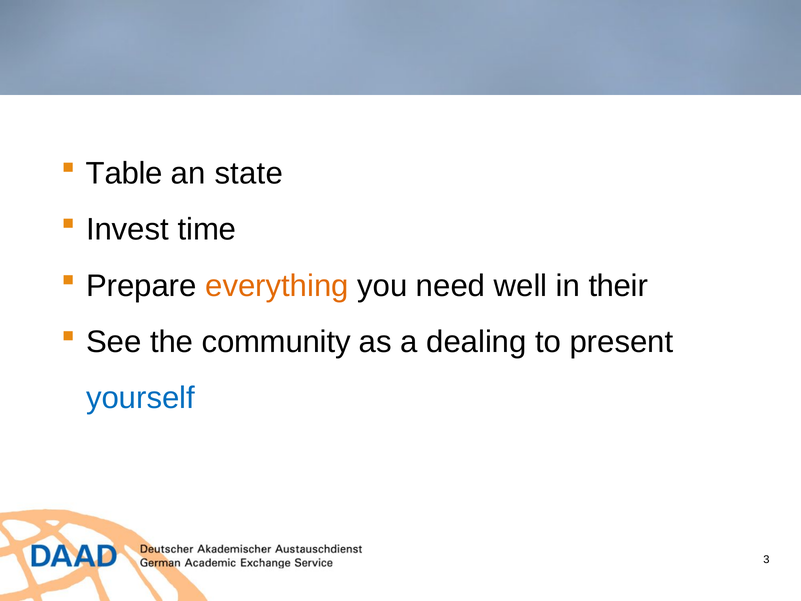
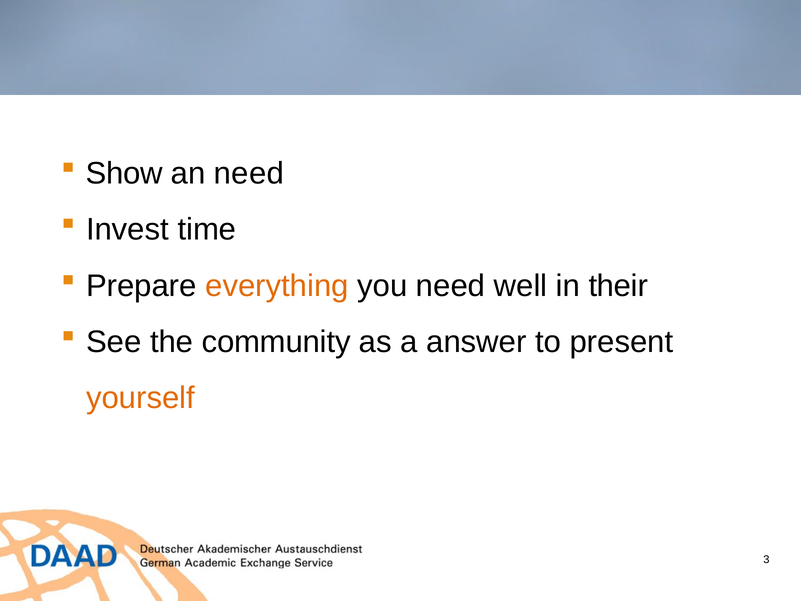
Table: Table -> Show
an state: state -> need
dealing: dealing -> answer
yourself colour: blue -> orange
